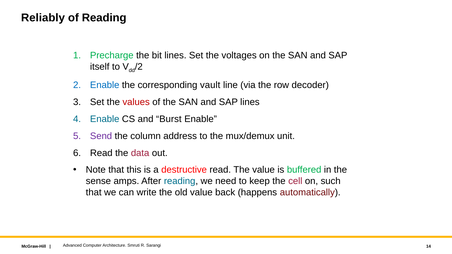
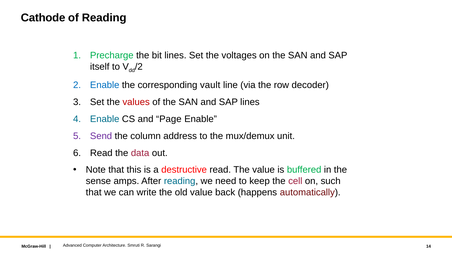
Reliably: Reliably -> Cathode
Burst: Burst -> Page
